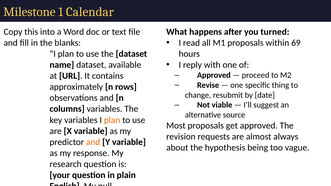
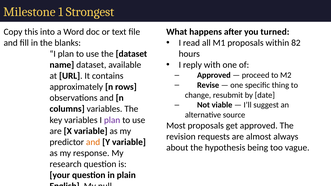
Calendar: Calendar -> Strongest
69: 69 -> 82
plan at (112, 120) colour: orange -> purple
